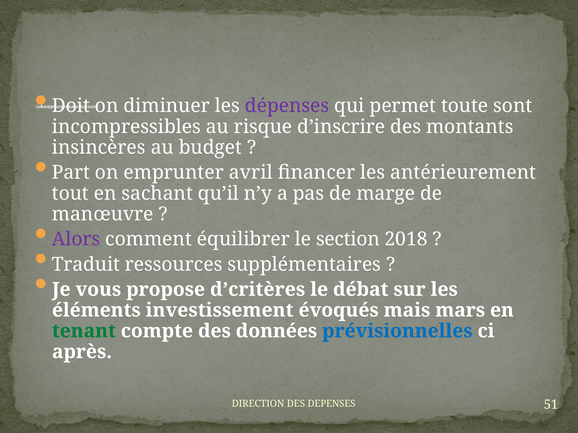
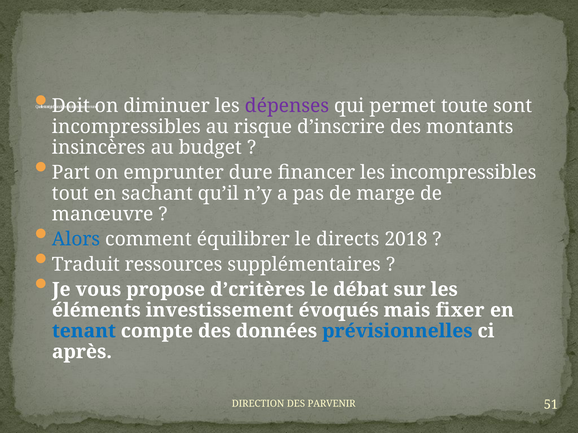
avril: avril -> dure
les antérieurement: antérieurement -> incompressibles
Alors colour: purple -> blue
section: section -> directs
mars: mars -> fixer
tenant colour: green -> blue
DEPENSES: DEPENSES -> PARVENIR
